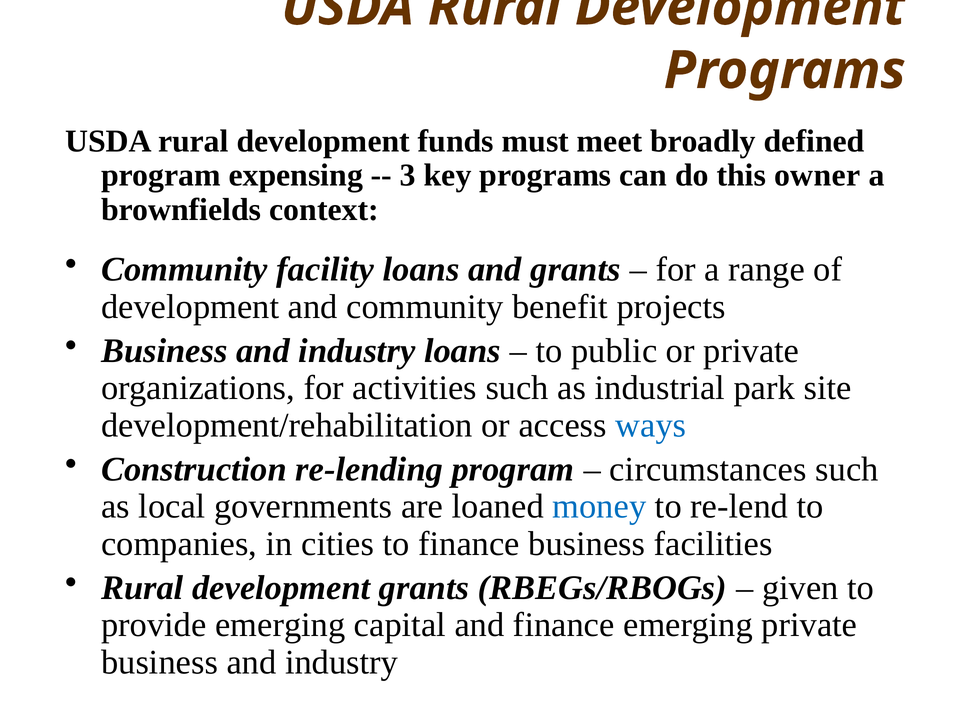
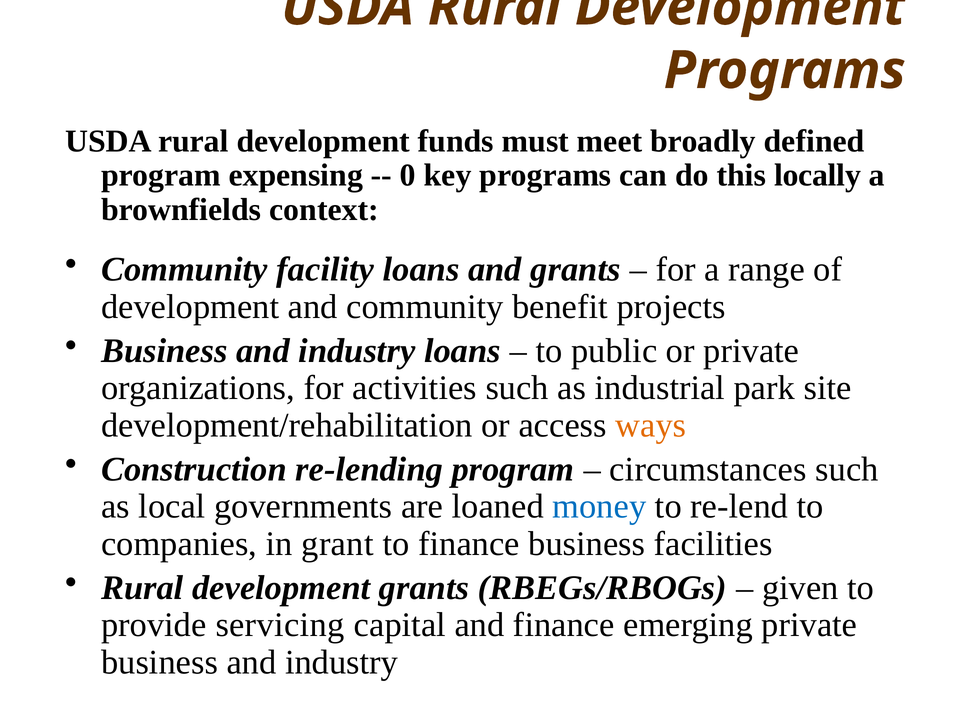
3: 3 -> 0
owner: owner -> locally
ways colour: blue -> orange
cities: cities -> grant
provide emerging: emerging -> servicing
